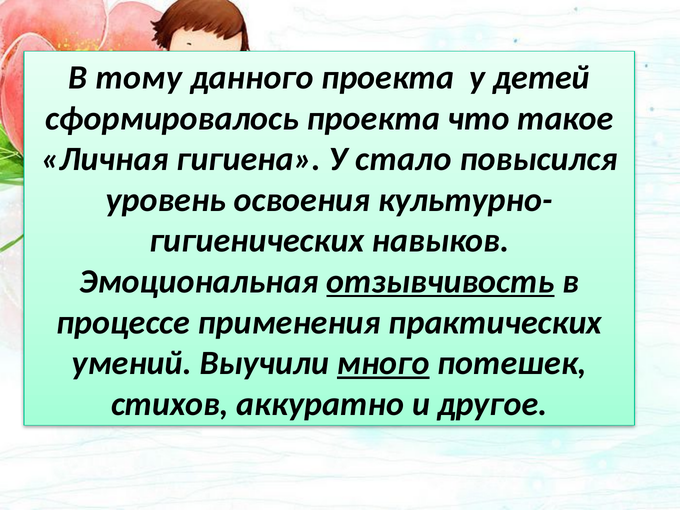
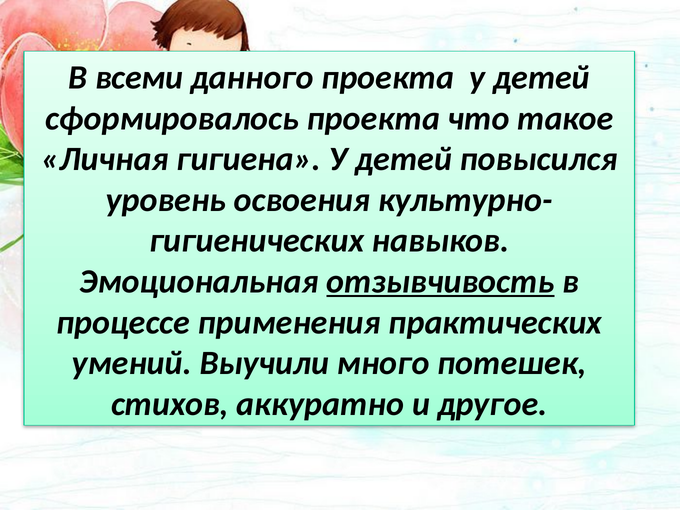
тому: тому -> всеми
гигиена У стало: стало -> детей
много underline: present -> none
